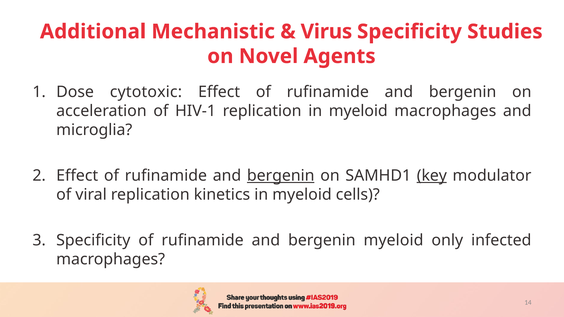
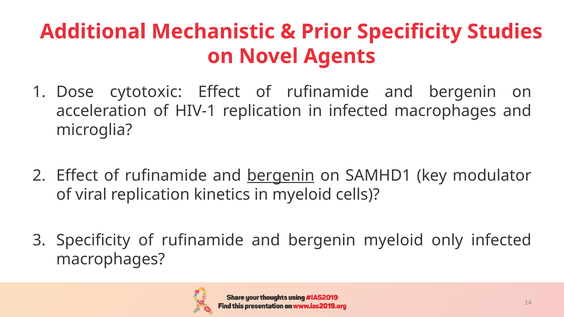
Virus: Virus -> Prior
replication in myeloid: myeloid -> infected
key underline: present -> none
